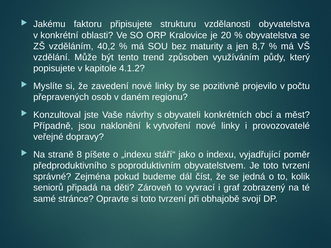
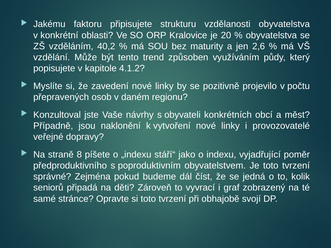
8,7: 8,7 -> 2,6
